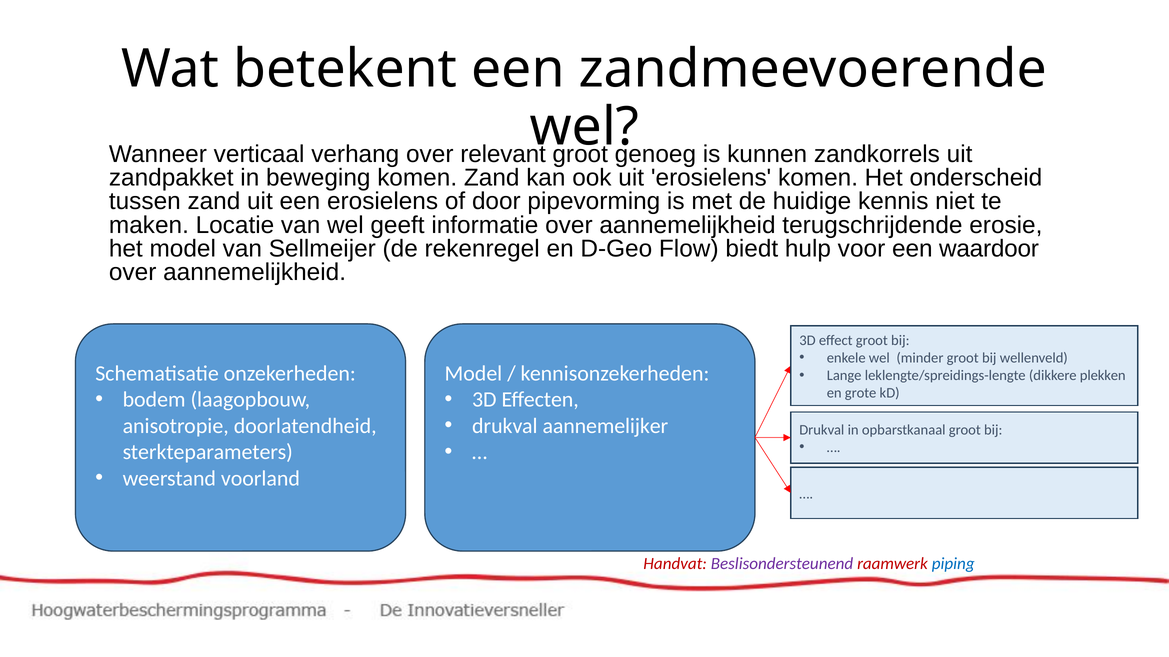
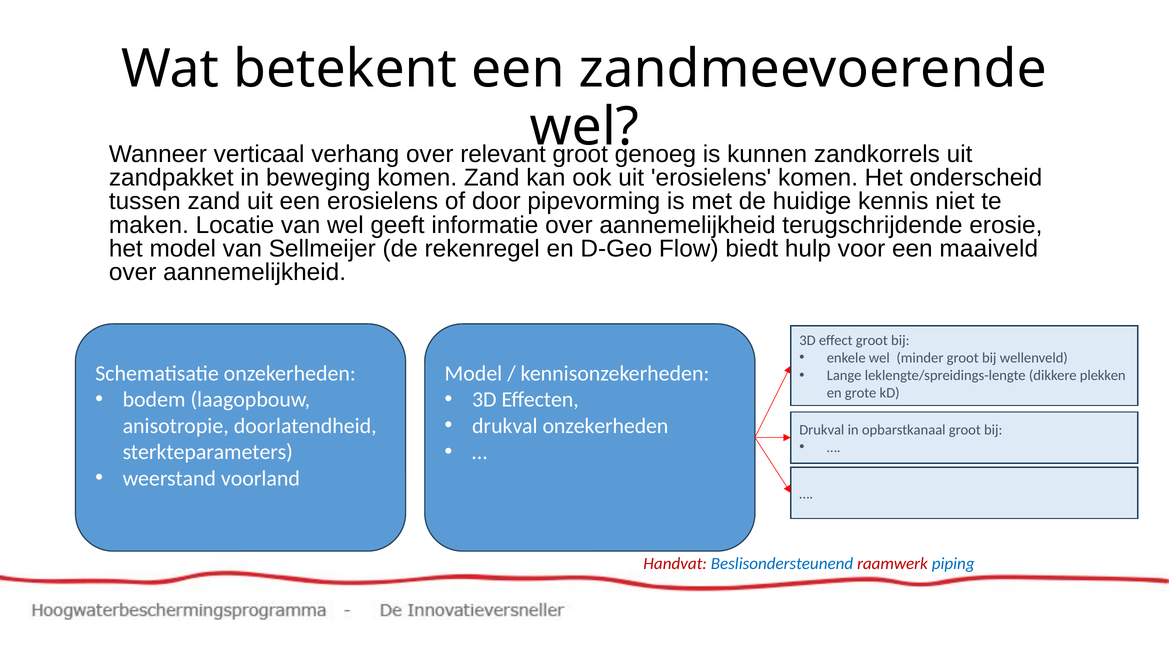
waardoor: waardoor -> maaiveld
drukval aannemelijker: aannemelijker -> onzekerheden
Beslisondersteunend colour: purple -> blue
